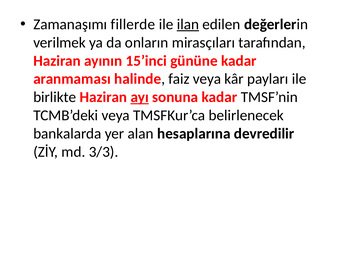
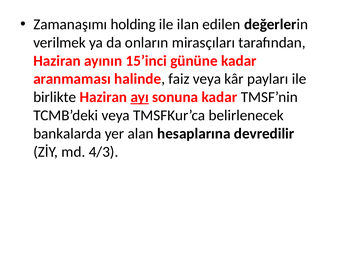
fillerde: fillerde -> holding
ilan underline: present -> none
3/3: 3/3 -> 4/3
